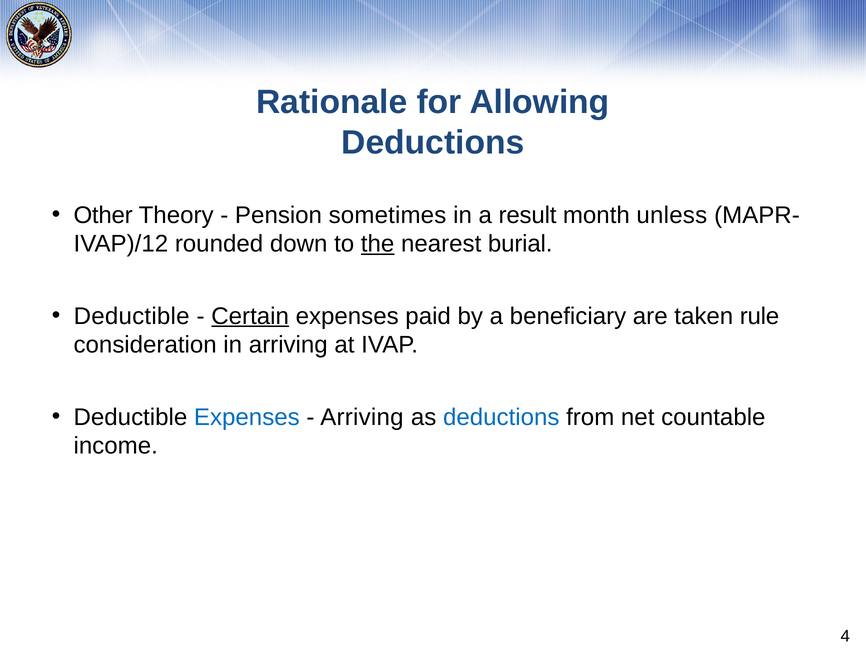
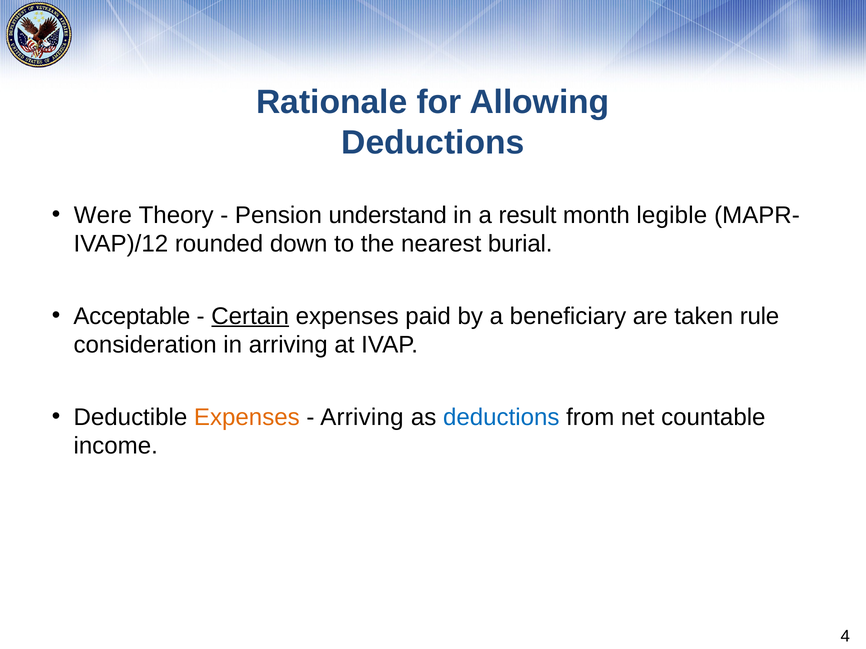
Other: Other -> Were
sometimes: sometimes -> understand
unless: unless -> legible
the underline: present -> none
Deductible at (132, 316): Deductible -> Acceptable
Expenses at (247, 417) colour: blue -> orange
